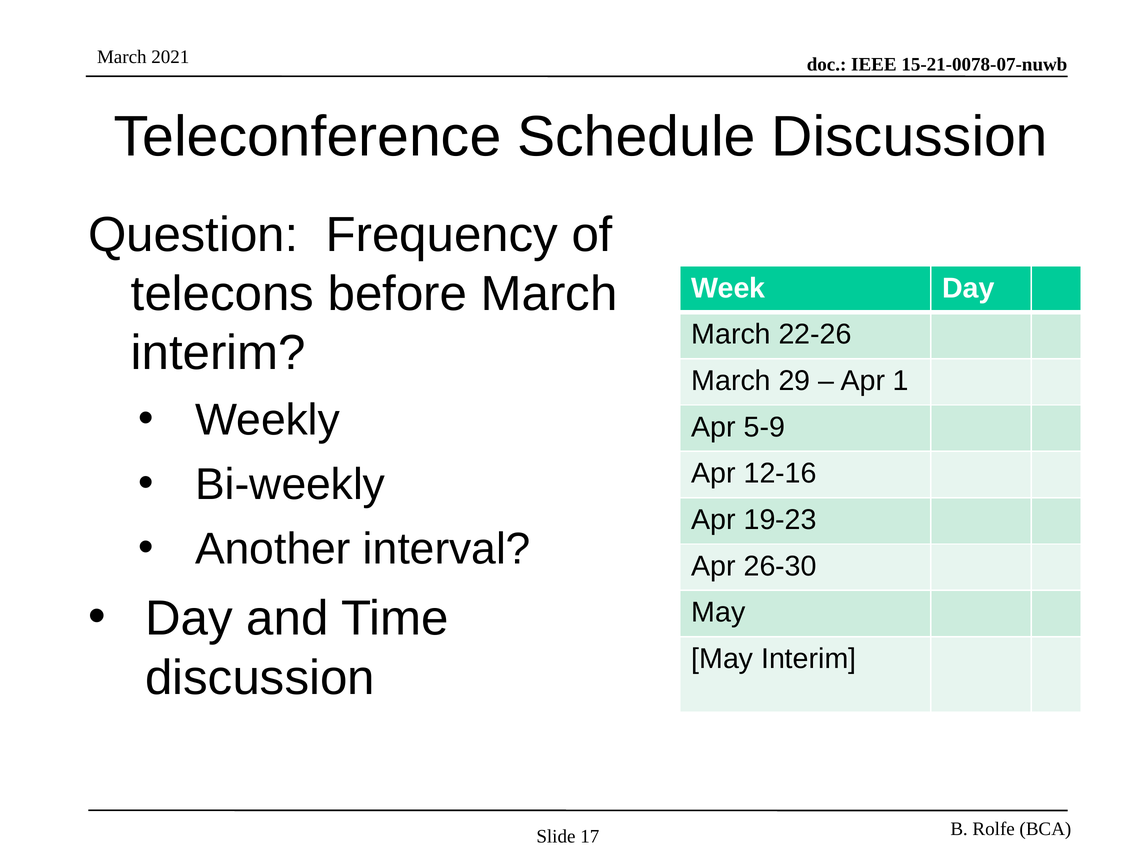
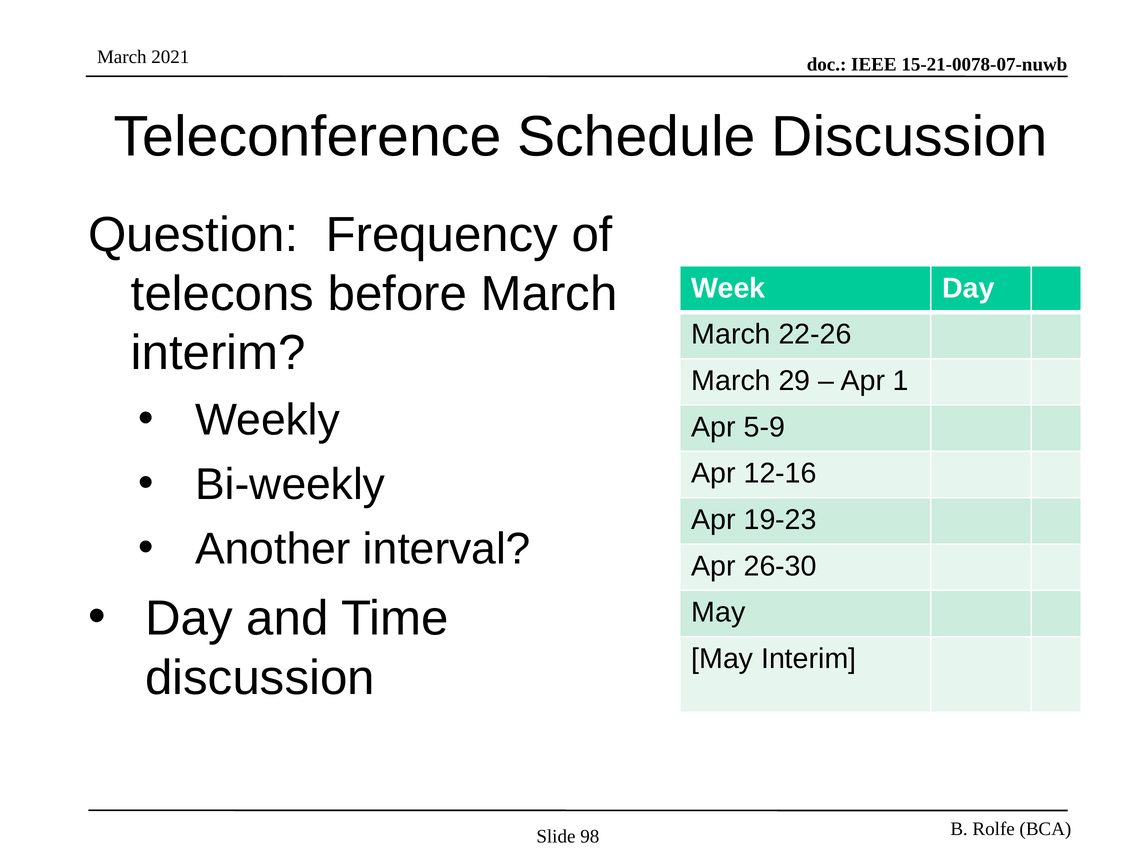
17: 17 -> 98
